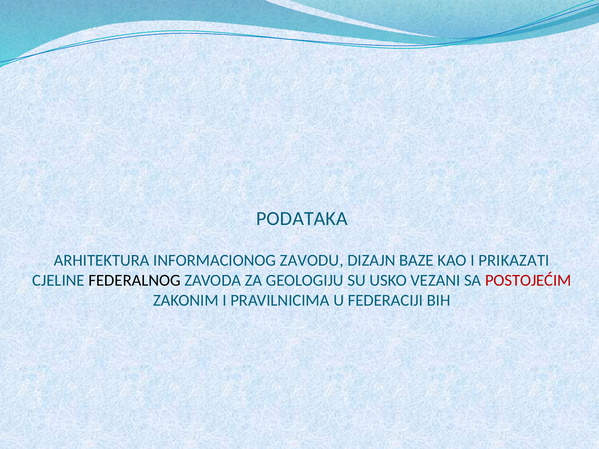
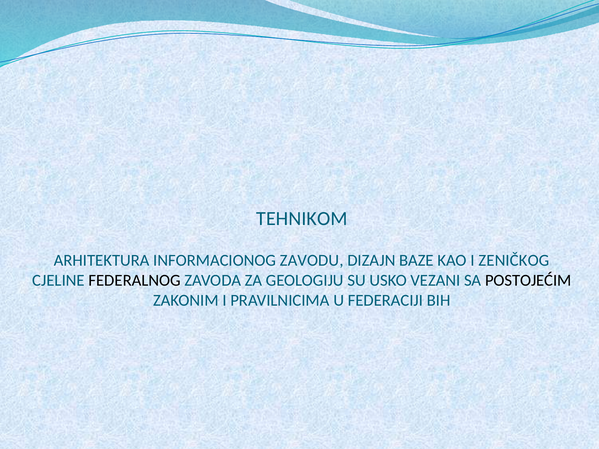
PODATAKA: PODATAKA -> TEHNIKOM
PRIKAZATI: PRIKAZATI -> ZENIČKOG
POSTOJEĆIM colour: red -> black
